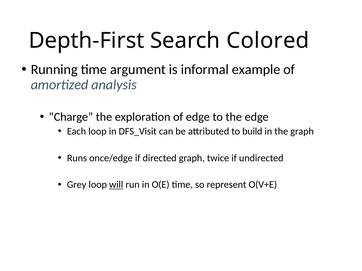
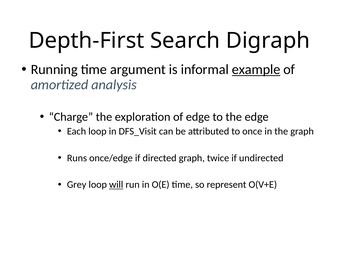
Colored: Colored -> Digraph
example underline: none -> present
build: build -> once
